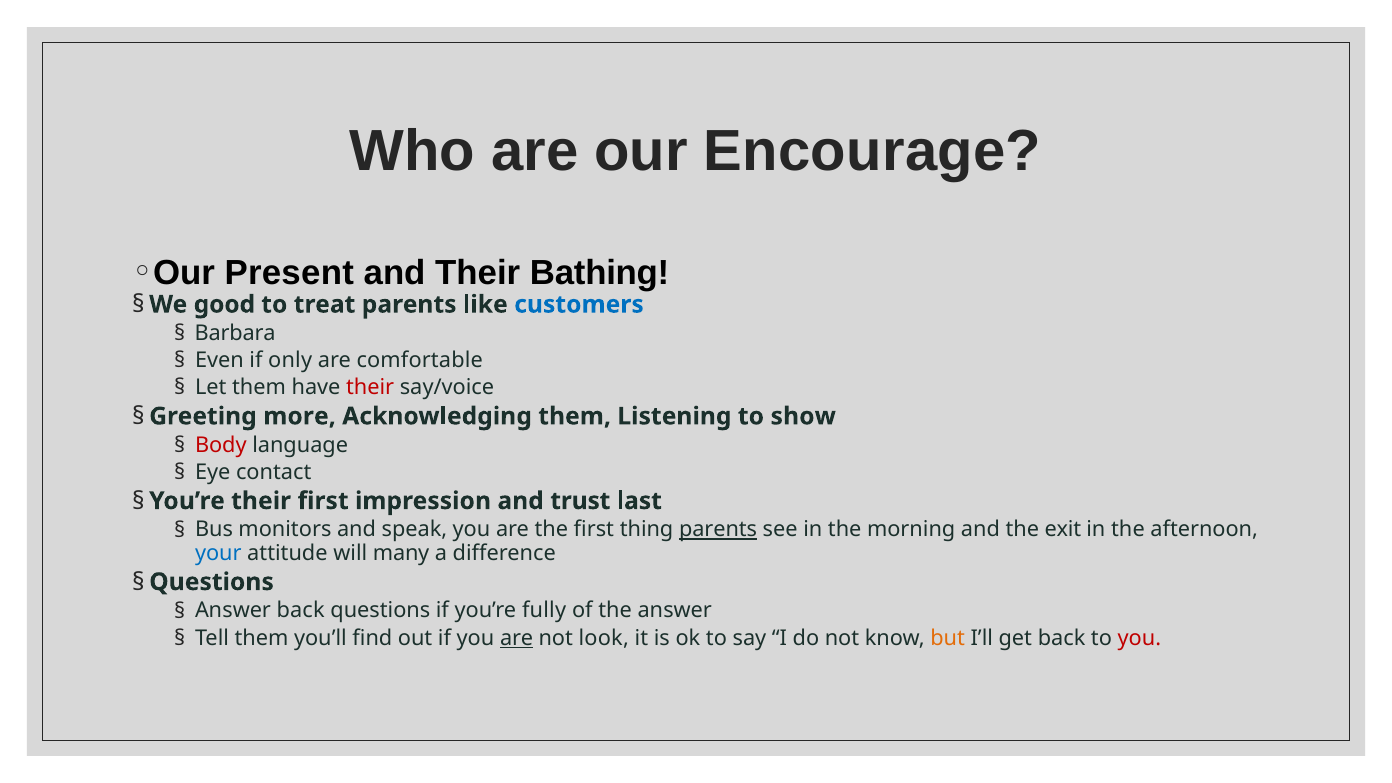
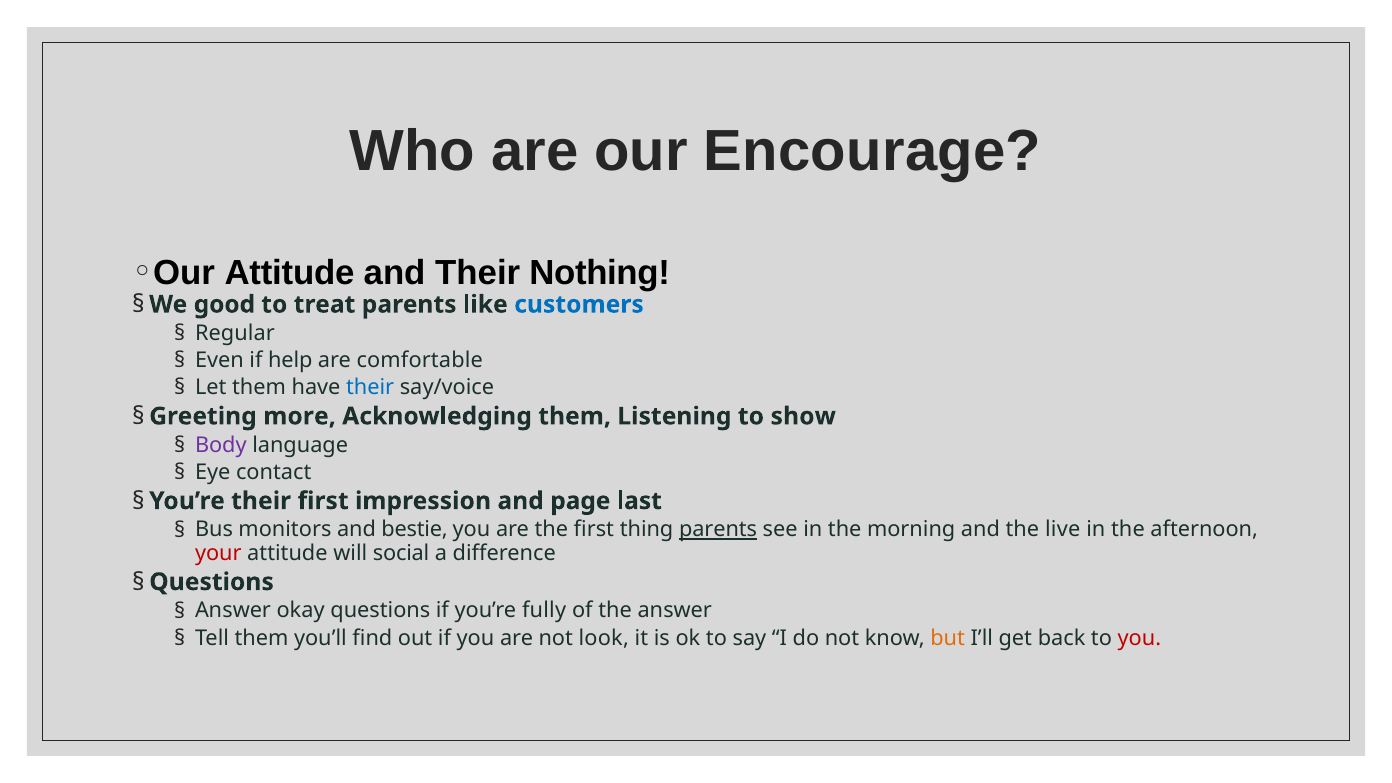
Present at (289, 273): Present -> Attitude
Bathing: Bathing -> Nothing
Barbara: Barbara -> Regular
only: only -> help
their at (370, 388) colour: red -> blue
Body colour: red -> purple
trust: trust -> page
speak: speak -> bestie
exit: exit -> live
your colour: blue -> red
many: many -> social
Answer back: back -> okay
are at (517, 638) underline: present -> none
